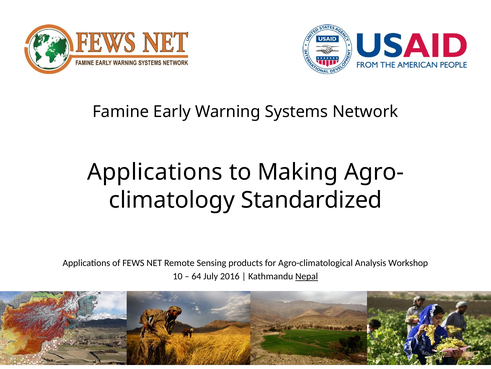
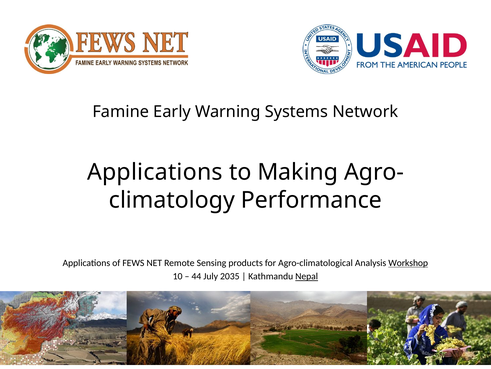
Standardized: Standardized -> Performance
Workshop underline: none -> present
64: 64 -> 44
2016: 2016 -> 2035
